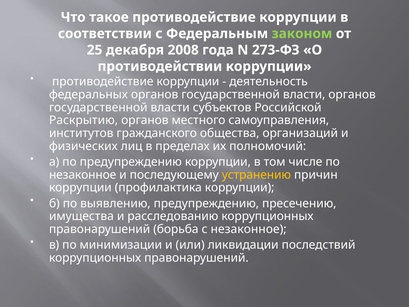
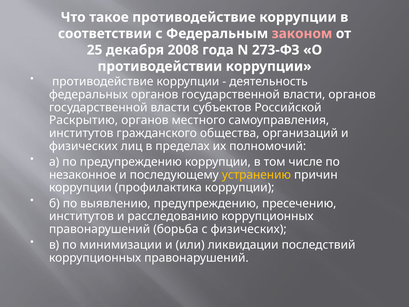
законом colour: light green -> pink
имущества at (81, 216): имущества -> институтов
с незаконное: незаконное -> физических
